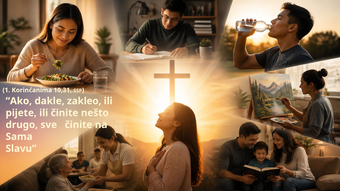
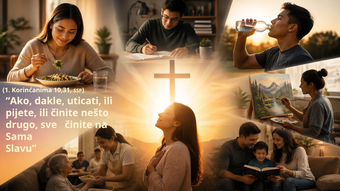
zakleo: zakleo -> uticati
